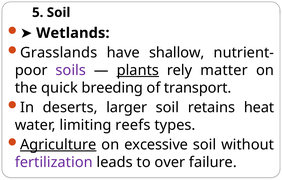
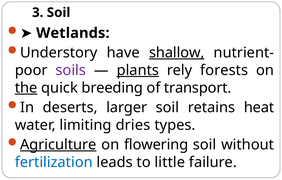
5: 5 -> 3
Grasslands: Grasslands -> Understory
shallow underline: none -> present
matter: matter -> forests
the underline: none -> present
reefs: reefs -> dries
excessive: excessive -> flowering
fertilization colour: purple -> blue
over: over -> little
